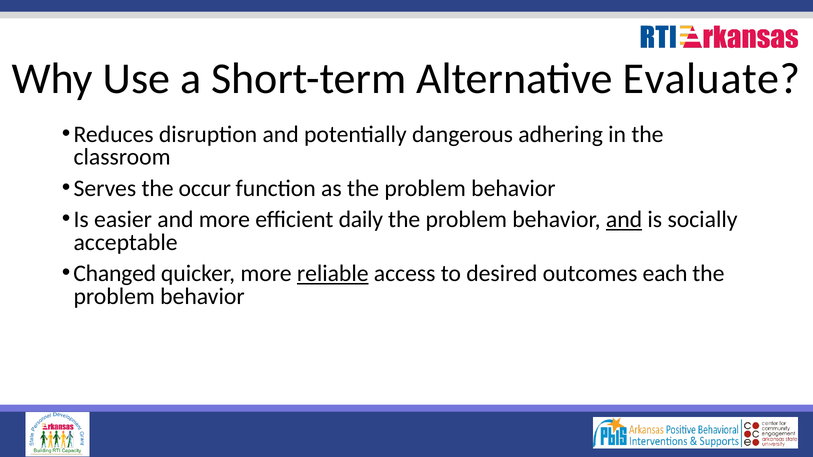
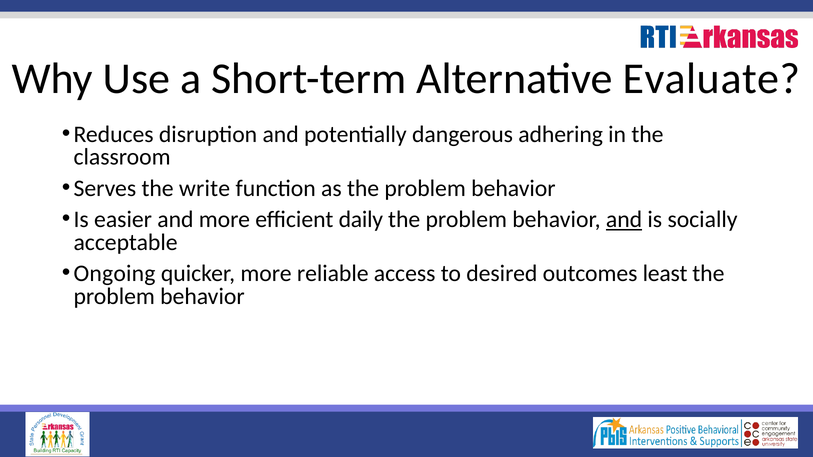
occur: occur -> write
Changed: Changed -> Ongoing
reliable underline: present -> none
each: each -> least
